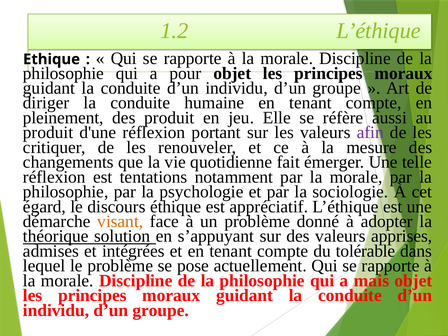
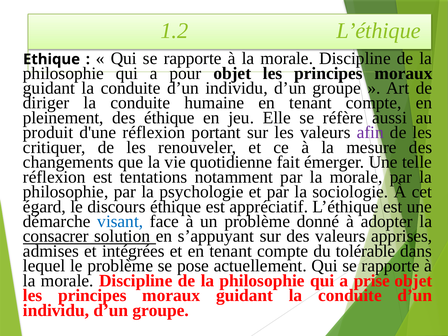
des produit: produit -> éthique
visant colour: orange -> blue
théorique: théorique -> consacrer
mais: mais -> prise
